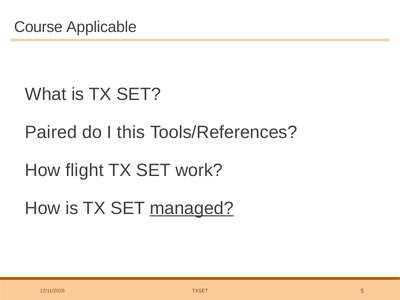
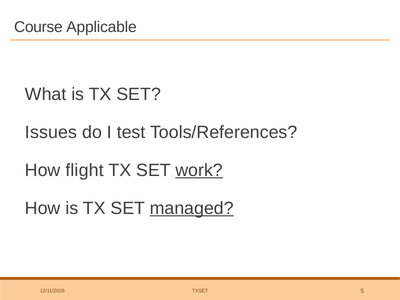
Paired: Paired -> Issues
this: this -> test
work underline: none -> present
